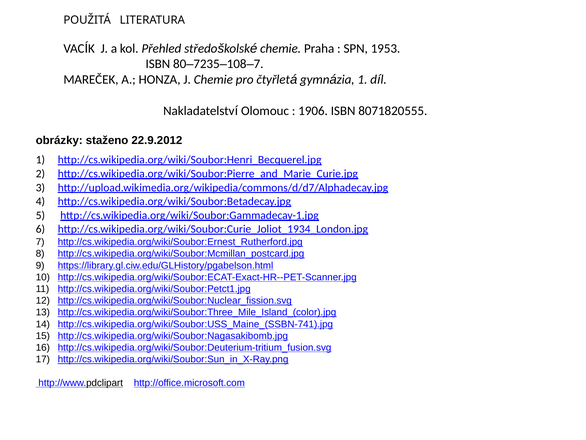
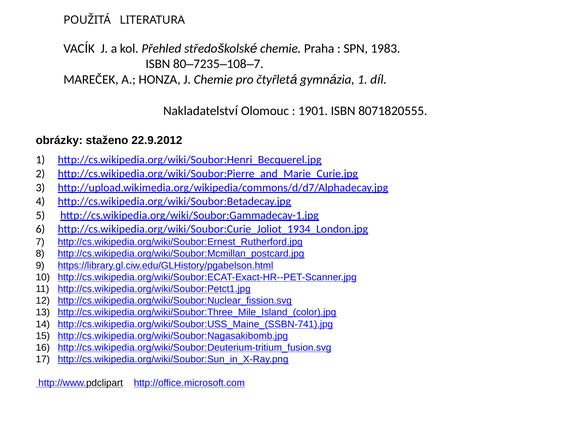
1953: 1953 -> 1983
1906: 1906 -> 1901
